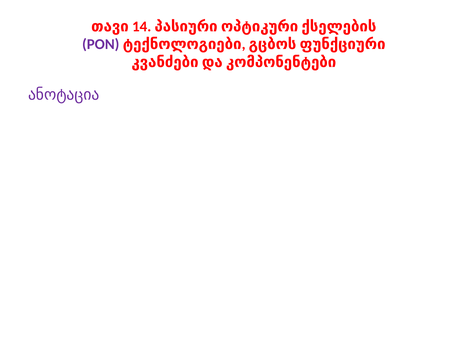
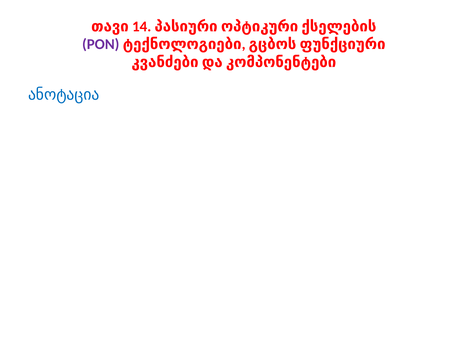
ანოტაცია colour: purple -> blue
